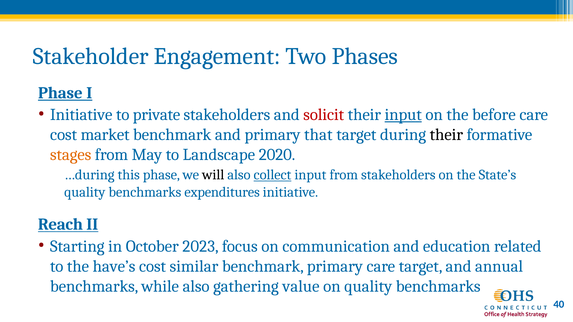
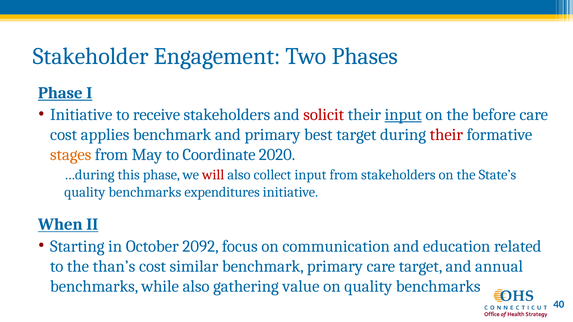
private: private -> receive
market: market -> applies
that: that -> best
their at (446, 135) colour: black -> red
Landscape: Landscape -> Coordinate
will colour: black -> red
collect underline: present -> none
Reach: Reach -> When
2023: 2023 -> 2092
have’s: have’s -> than’s
